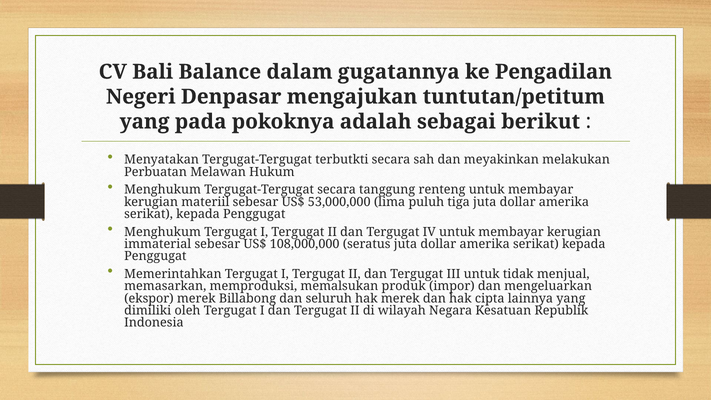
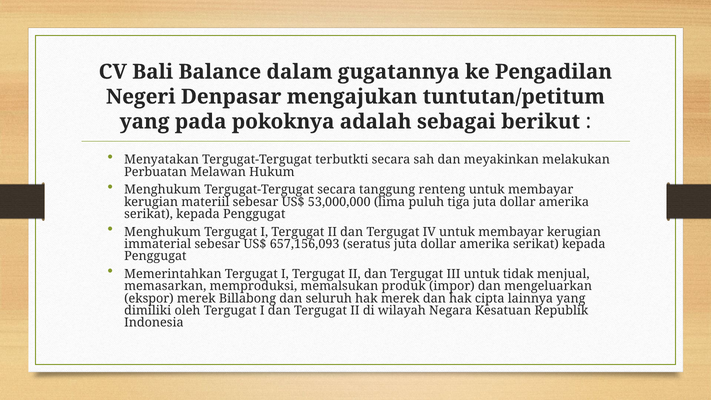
108,000,000: 108,000,000 -> 657,156,093
